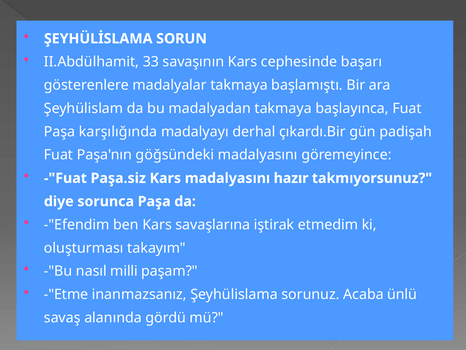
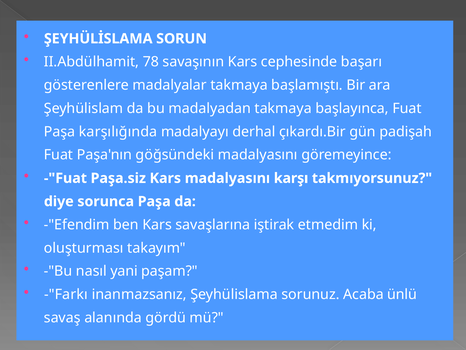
33: 33 -> 78
hazır: hazır -> karşı
milli: milli -> yani
-"Etme: -"Etme -> -"Farkı
